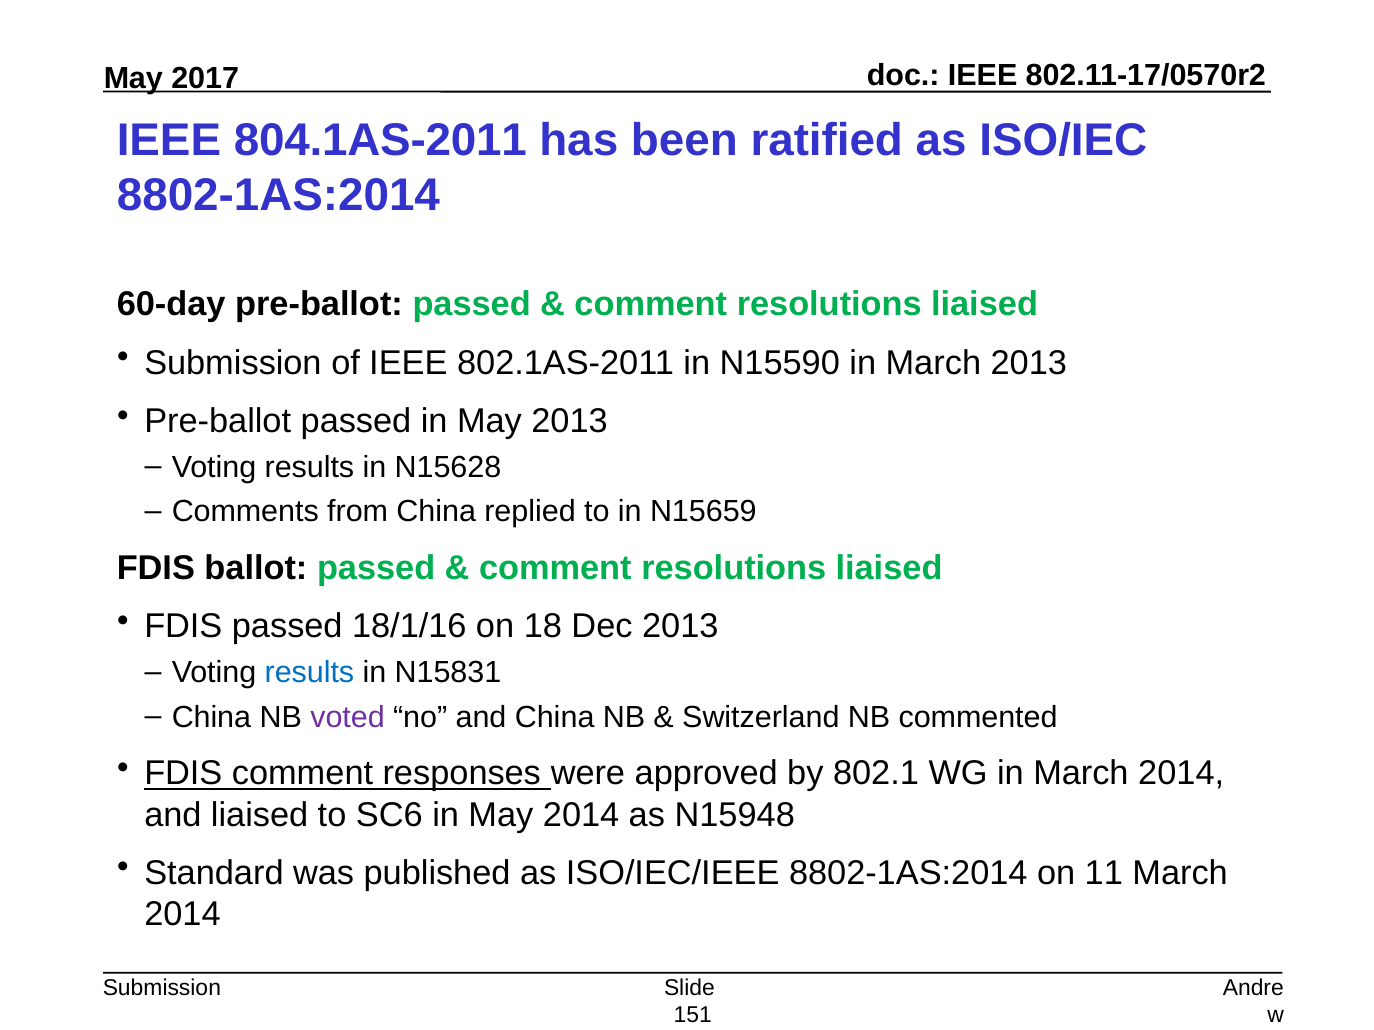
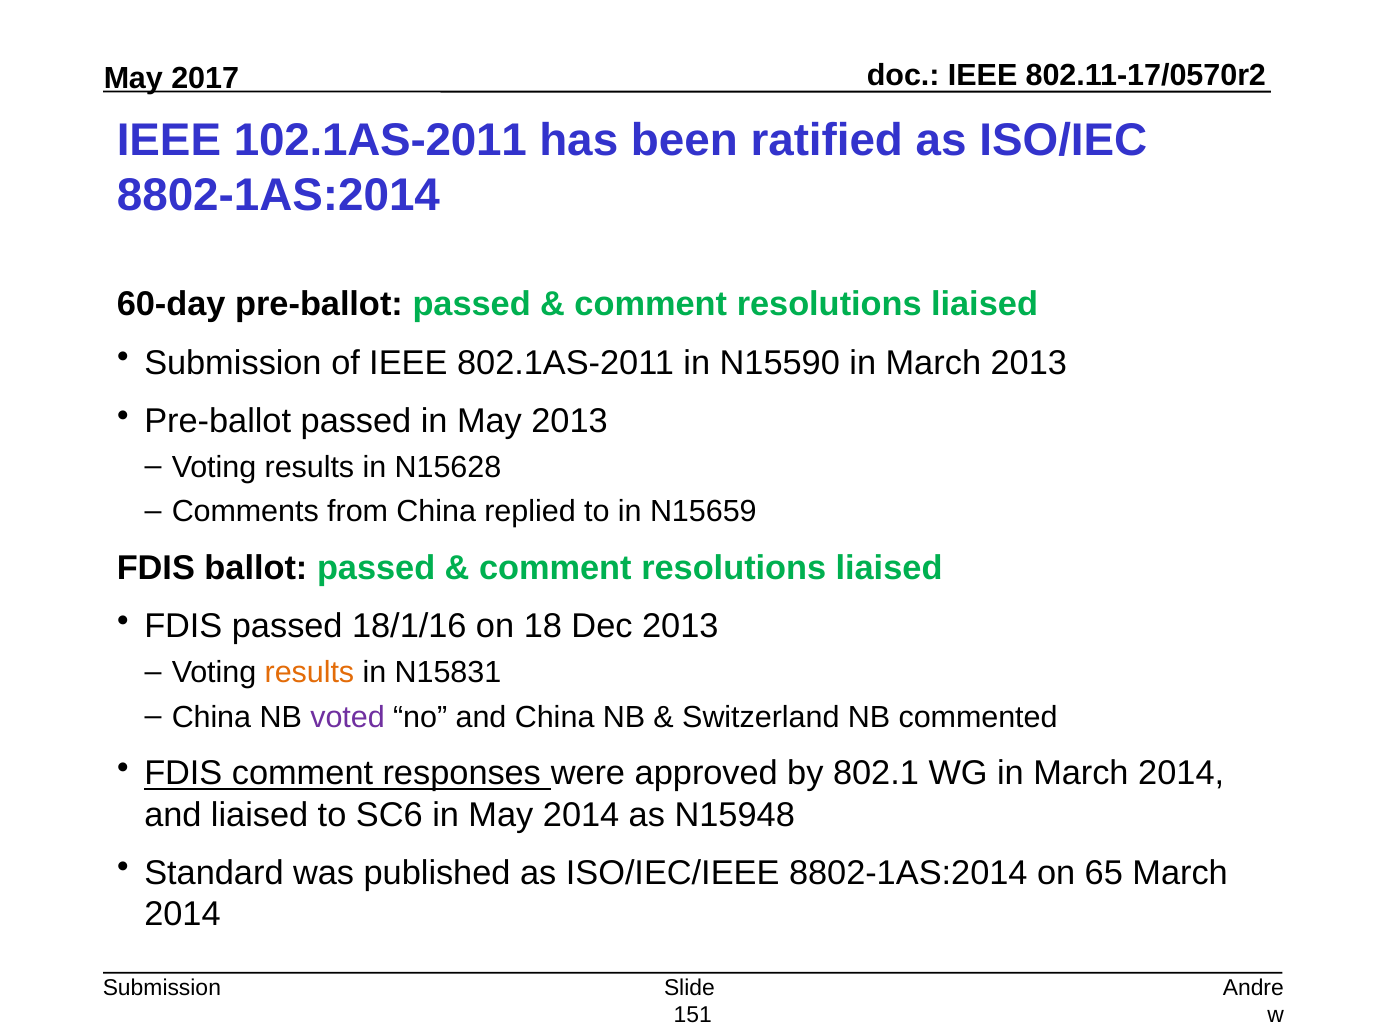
804.1AS-2011: 804.1AS-2011 -> 102.1AS-2011
results at (309, 673) colour: blue -> orange
11: 11 -> 65
